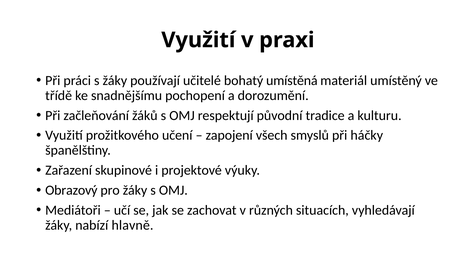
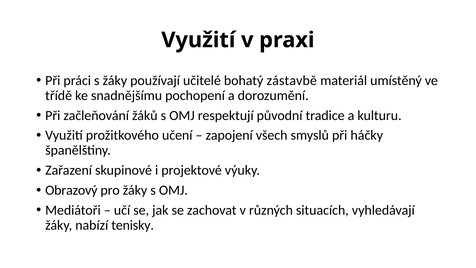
umístěná: umístěná -> zástavbě
hlavně: hlavně -> tenisky
